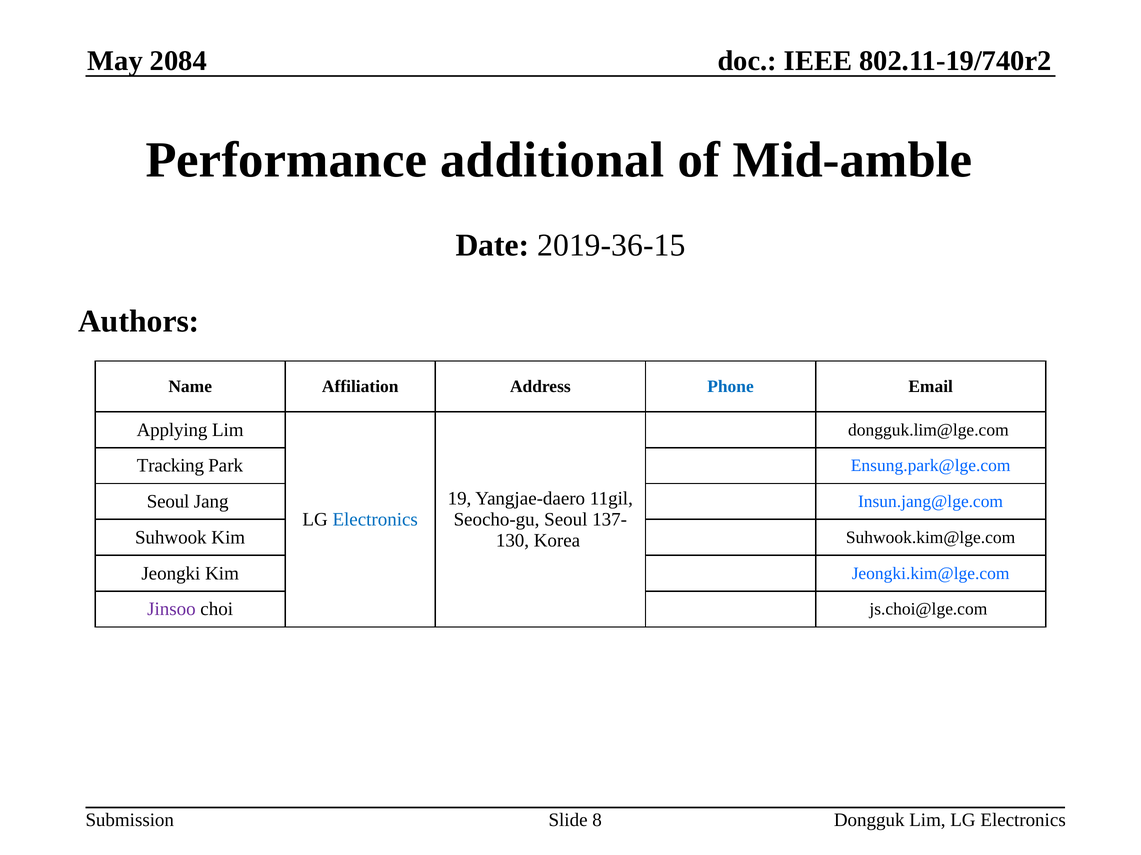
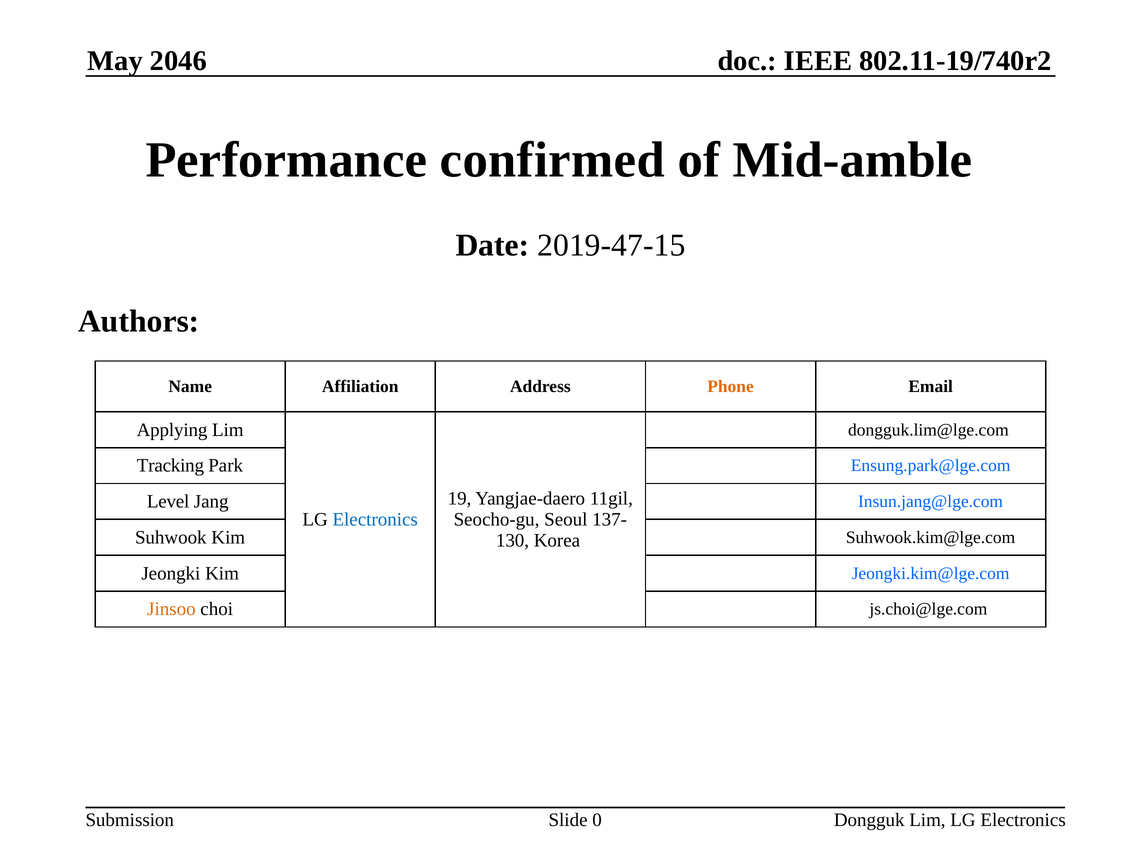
2084: 2084 -> 2046
additional: additional -> confirmed
2019-36-15: 2019-36-15 -> 2019-47-15
Phone colour: blue -> orange
Seoul at (168, 502): Seoul -> Level
Jinsoo colour: purple -> orange
8: 8 -> 0
